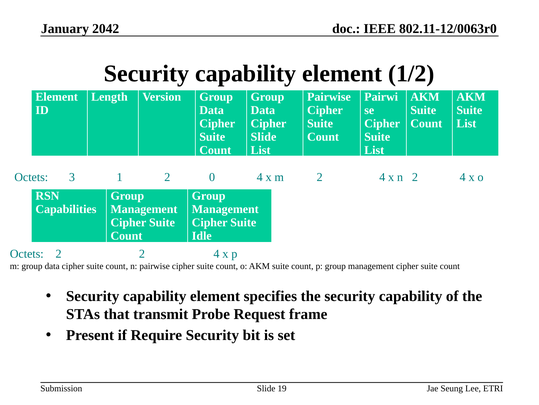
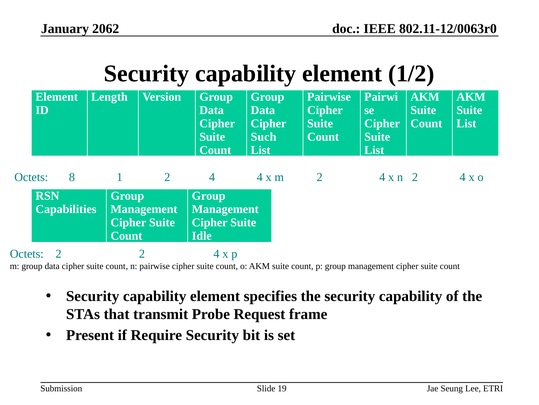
2042: 2042 -> 2062
Slide at (264, 136): Slide -> Such
3: 3 -> 8
1 2 0: 0 -> 4
